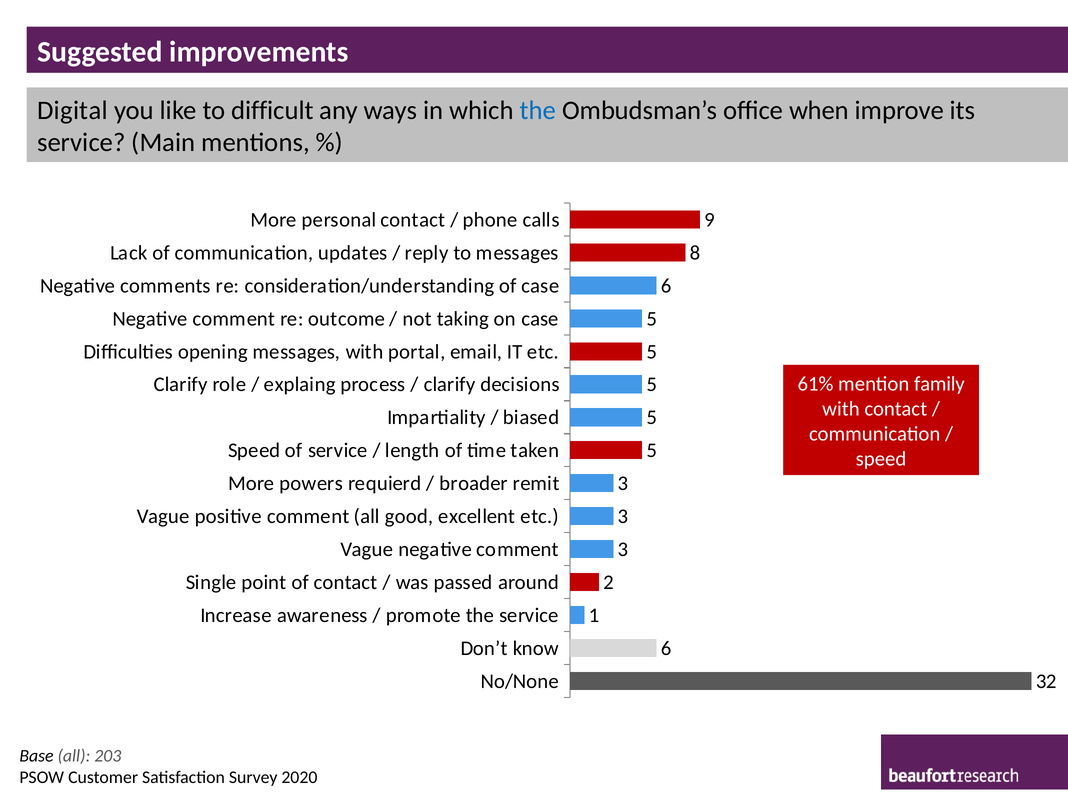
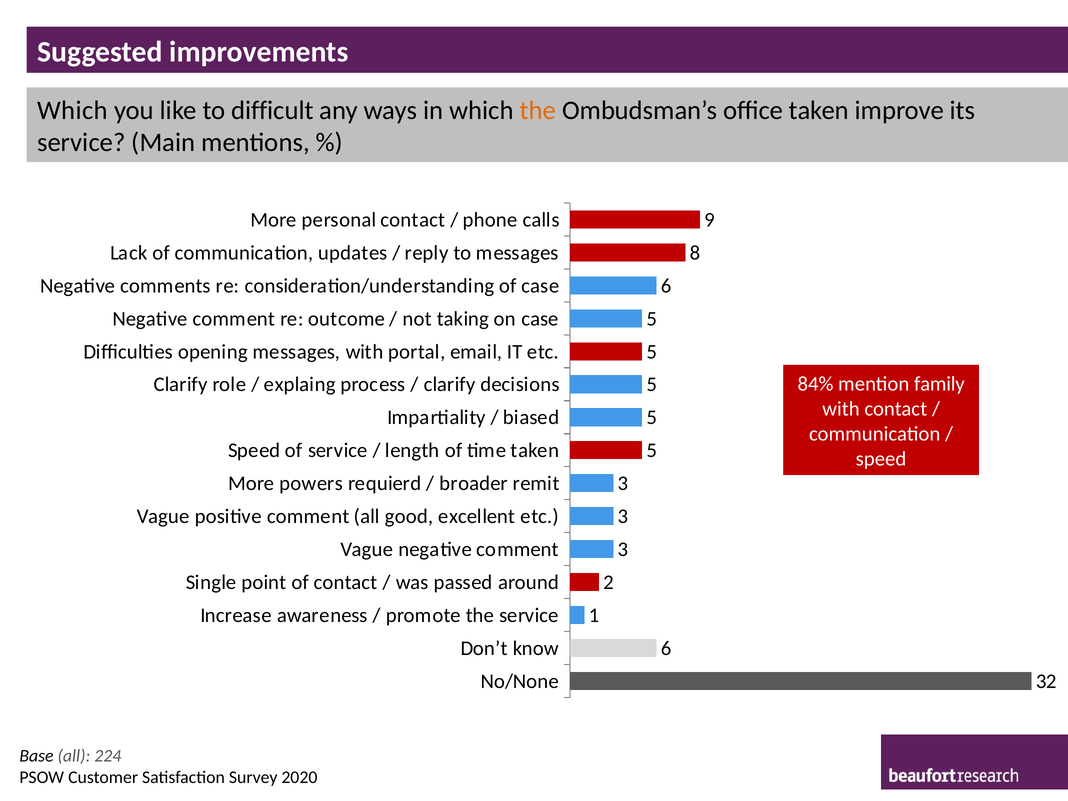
Digital at (72, 111): Digital -> Which
the at (538, 111) colour: blue -> orange
office when: when -> taken
61%: 61% -> 84%
203: 203 -> 224
